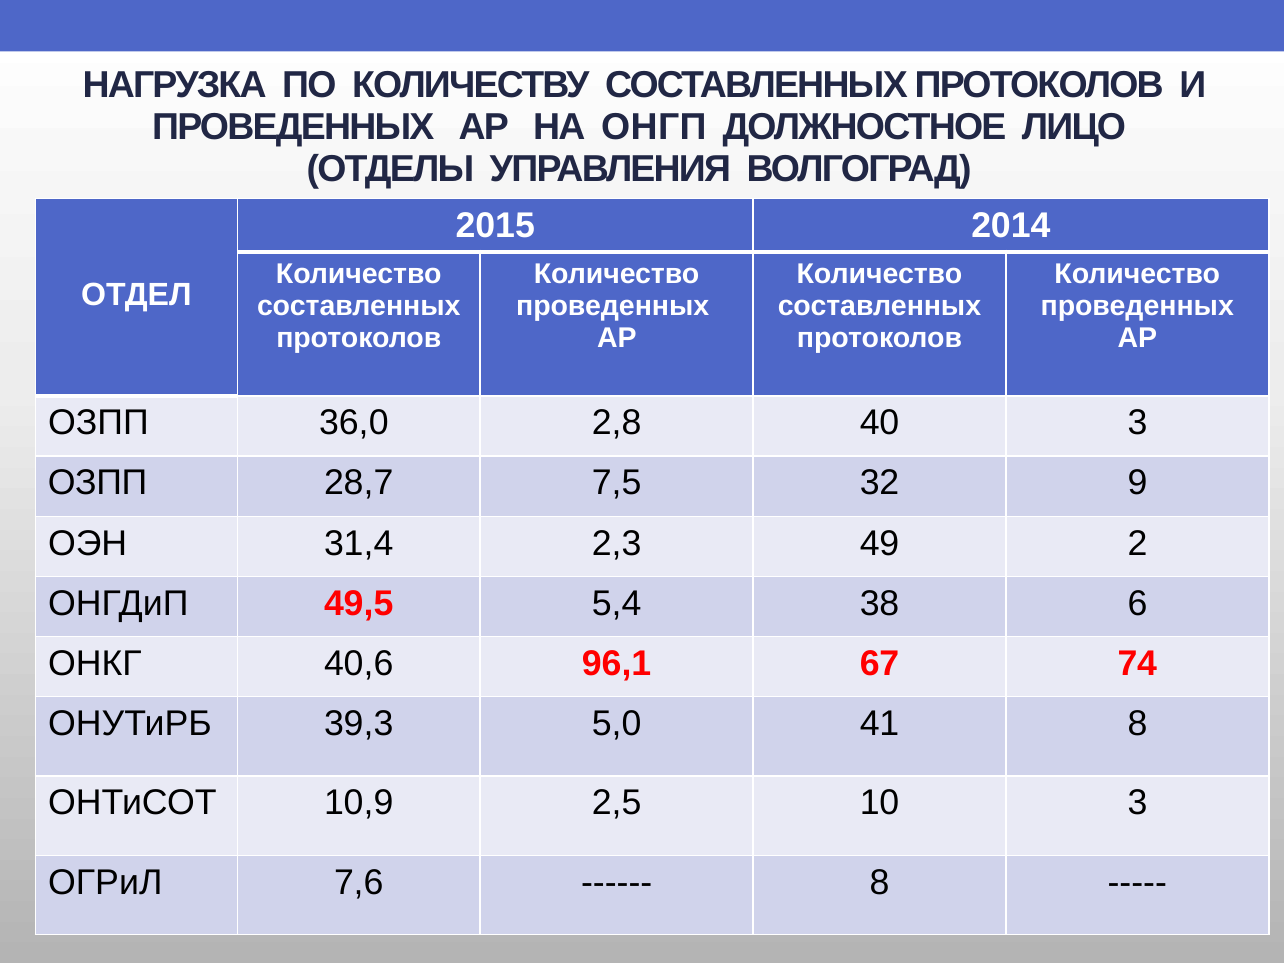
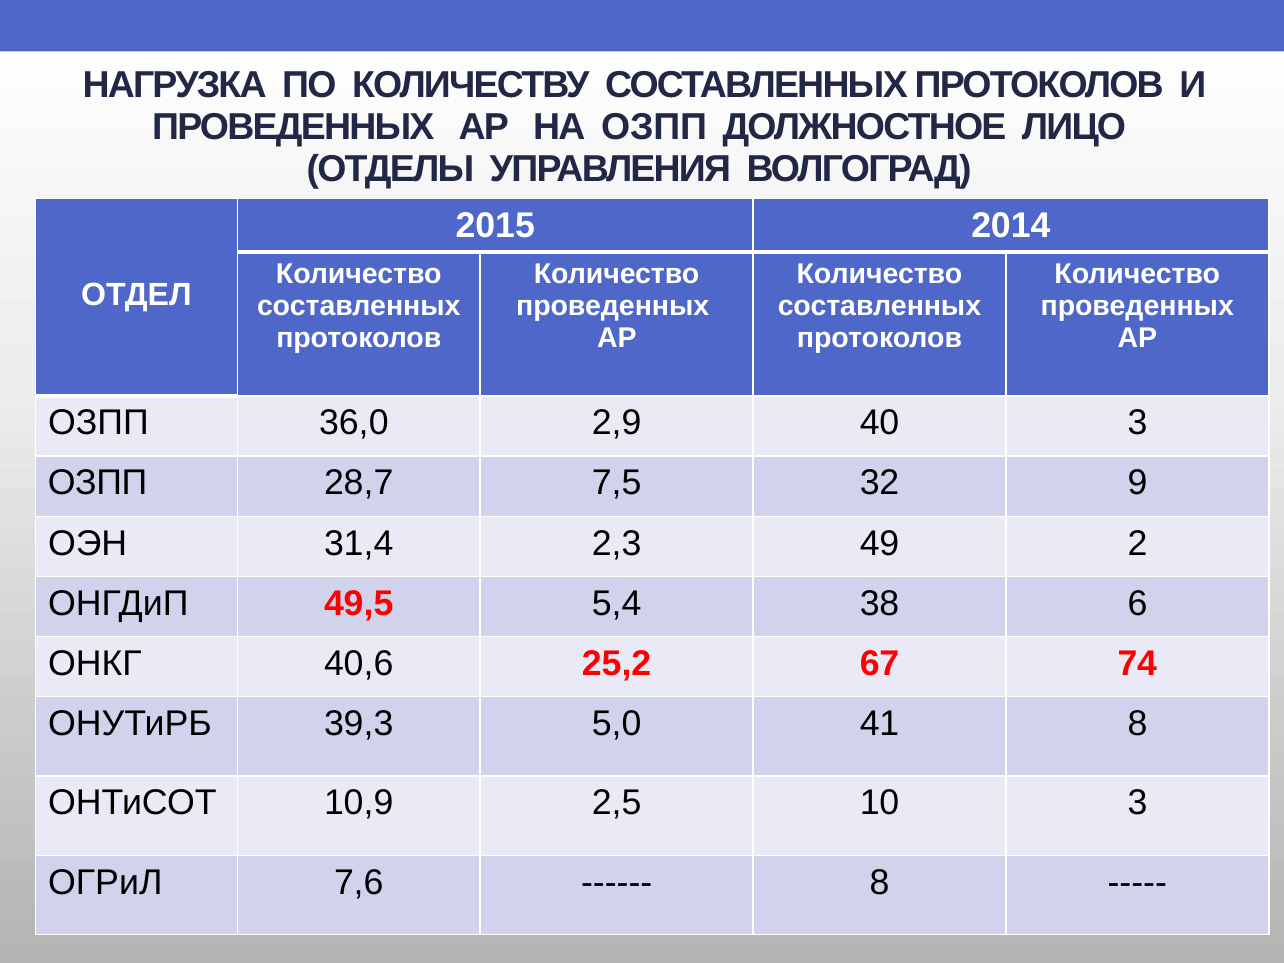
НА ОНГП: ОНГП -> ОЗПП
2,8: 2,8 -> 2,9
96,1: 96,1 -> 25,2
